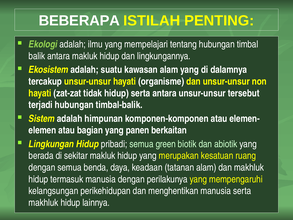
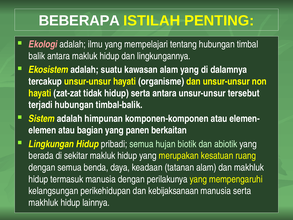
Ekologi colour: light green -> pink
green: green -> hujan
menghentikan: menghentikan -> kebijaksanaan
